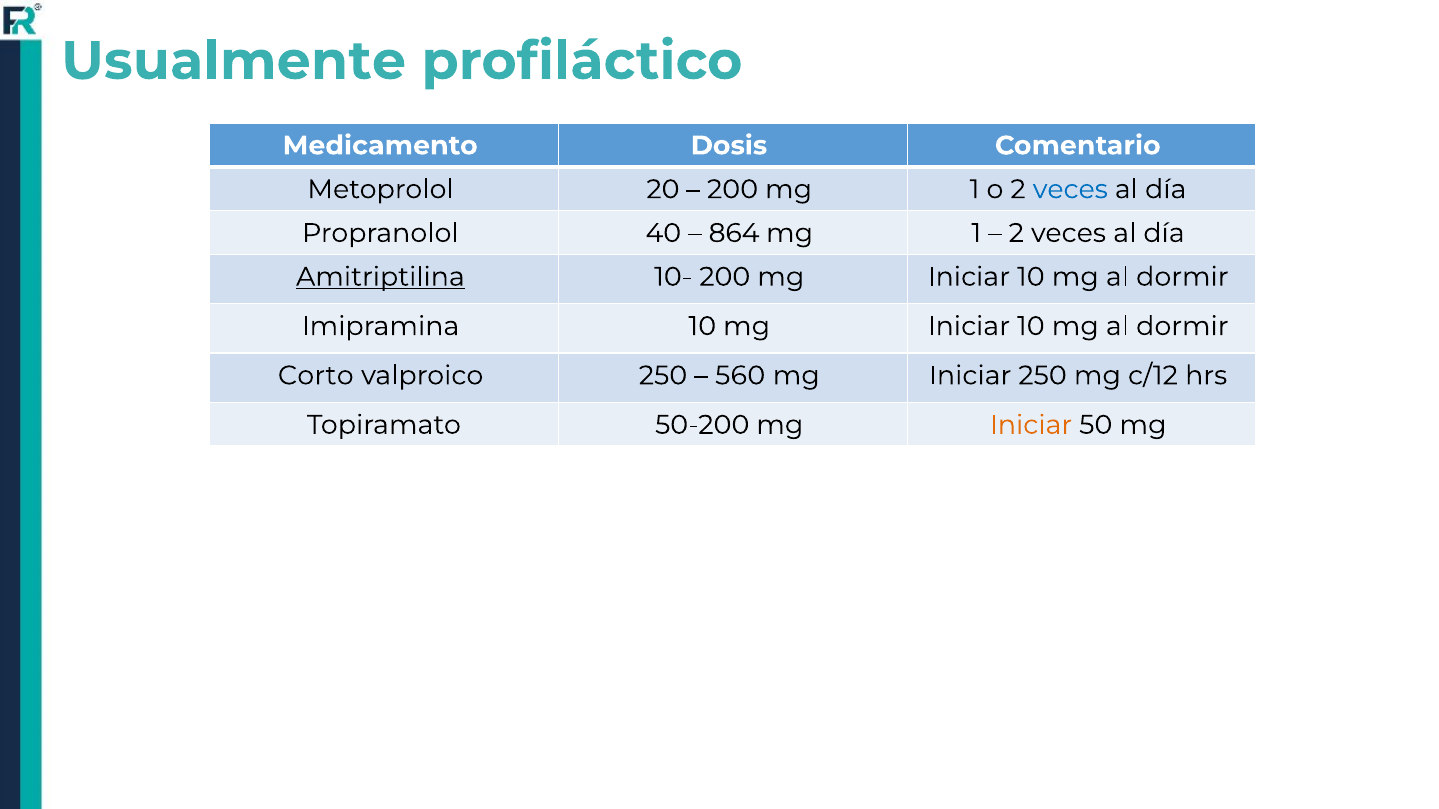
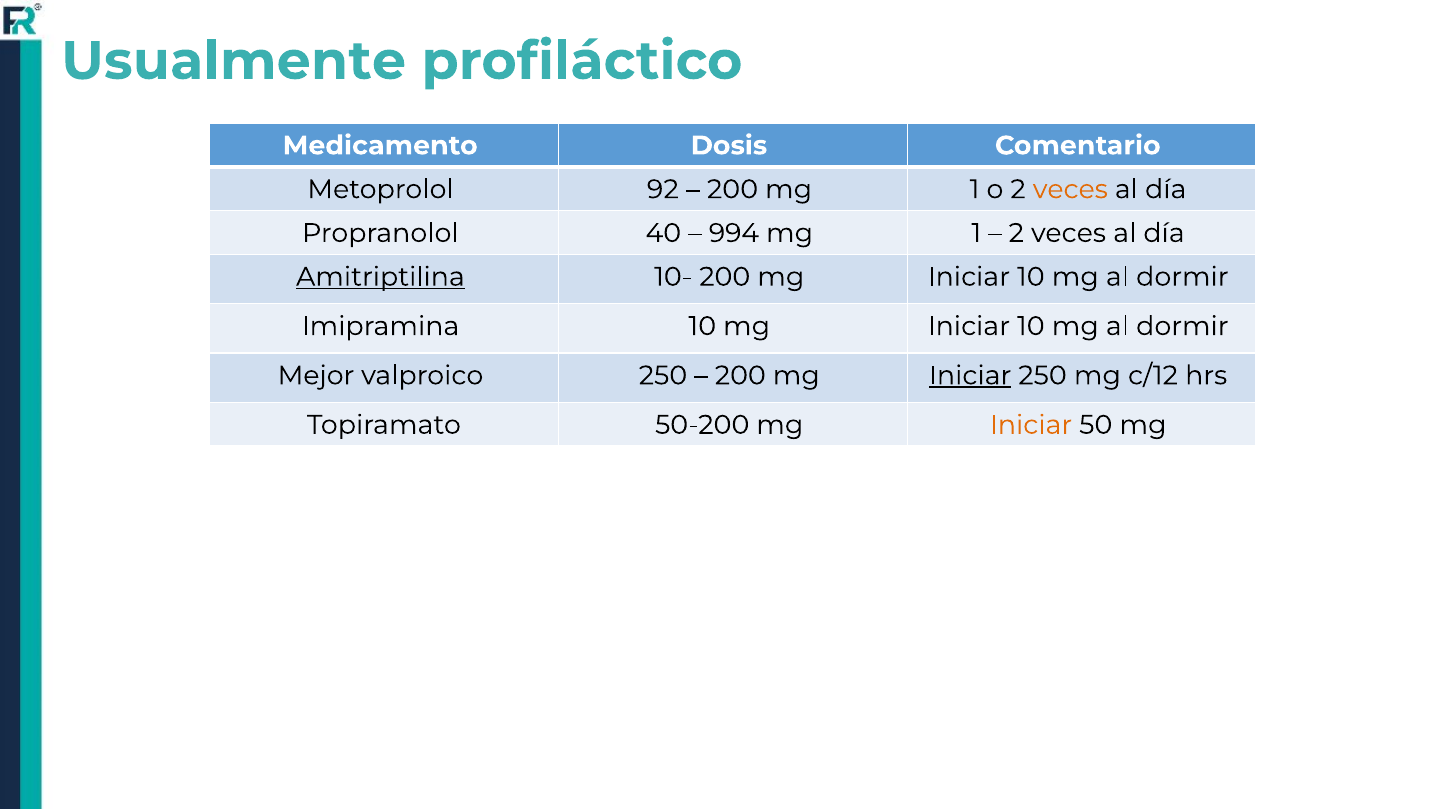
20: 20 -> 92
veces at (1070, 189) colour: blue -> orange
864: 864 -> 994
Corto: Corto -> Mejor
560 at (740, 376): 560 -> 200
Iniciar at (970, 376) underline: none -> present
